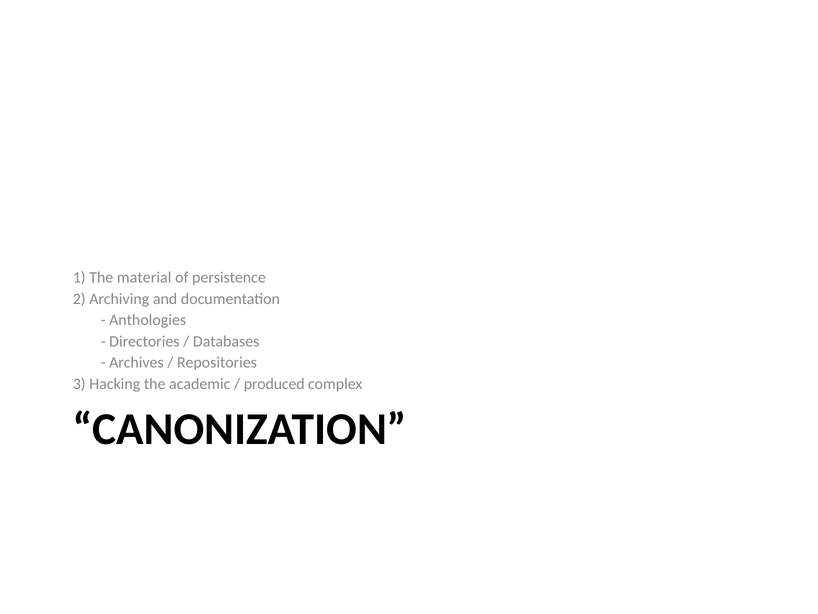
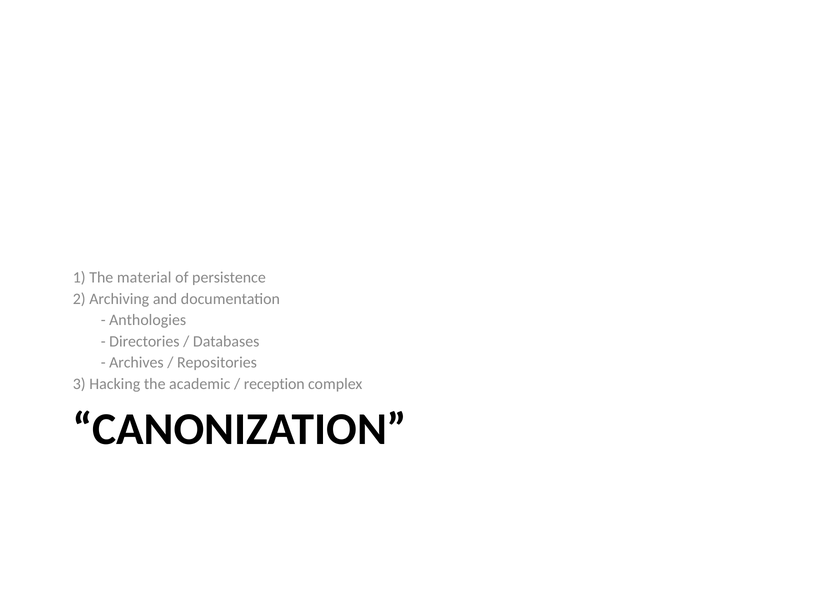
produced: produced -> reception
